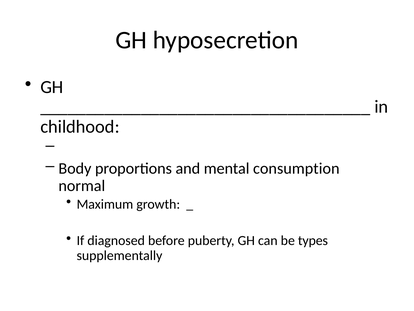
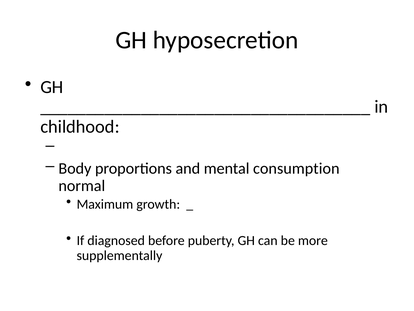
types: types -> more
